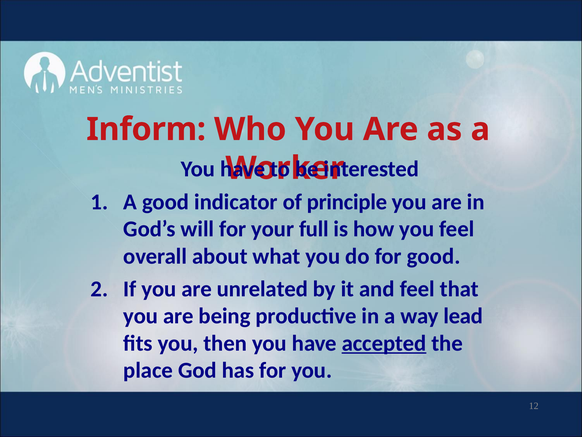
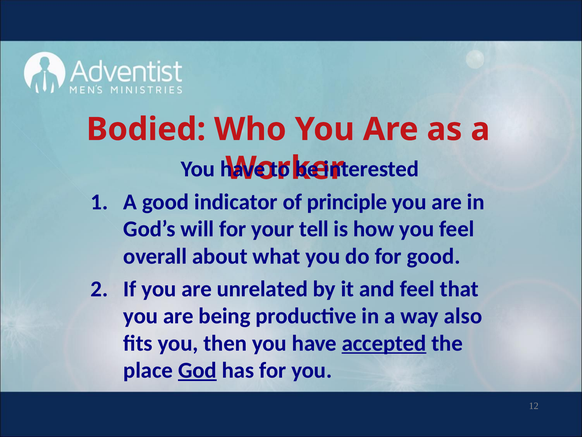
Inform: Inform -> Bodied
full: full -> tell
lead: lead -> also
God underline: none -> present
